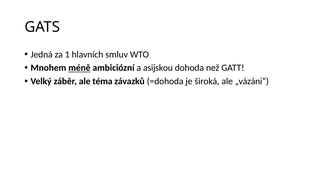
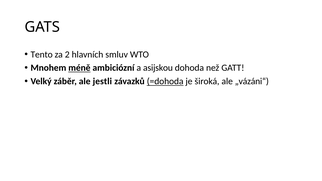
Jedná: Jedná -> Tento
1: 1 -> 2
téma: téma -> jestli
=dohoda underline: none -> present
